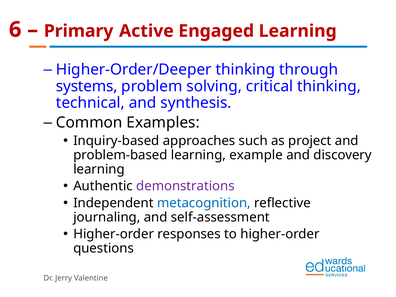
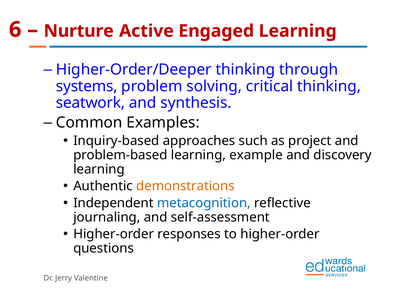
Primary: Primary -> Nurture
technical: technical -> seatwork
demonstrations colour: purple -> orange
